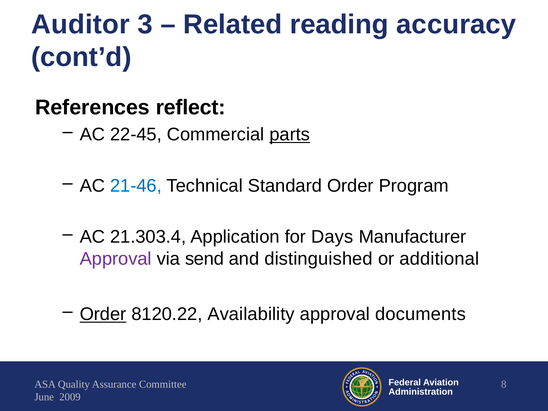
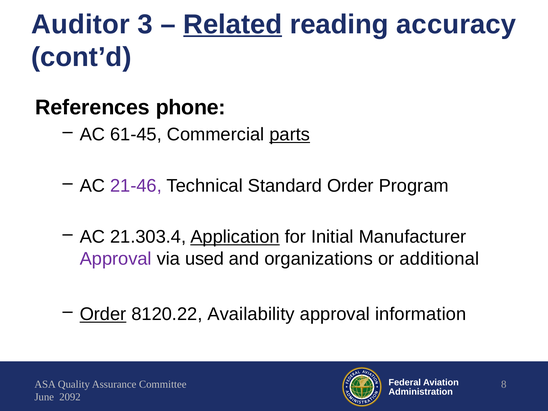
Related underline: none -> present
reflect: reflect -> phone
22-45: 22-45 -> 61-45
21-46 colour: blue -> purple
Application underline: none -> present
Days: Days -> Initial
send: send -> used
distinguished: distinguished -> organizations
documents: documents -> information
2009: 2009 -> 2092
